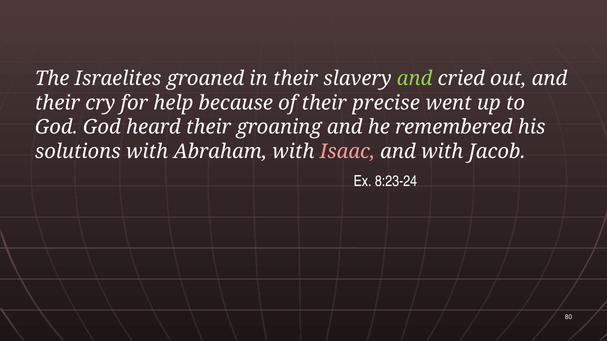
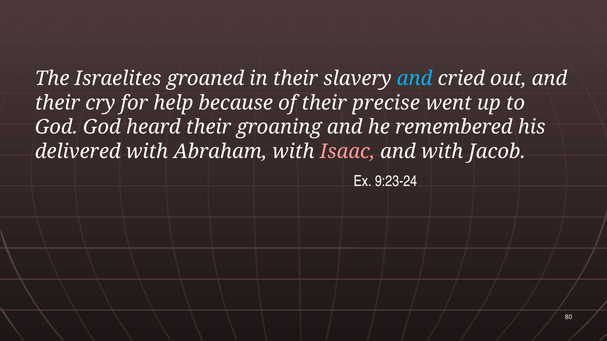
and at (415, 79) colour: light green -> light blue
solutions: solutions -> delivered
8:23-24: 8:23-24 -> 9:23-24
